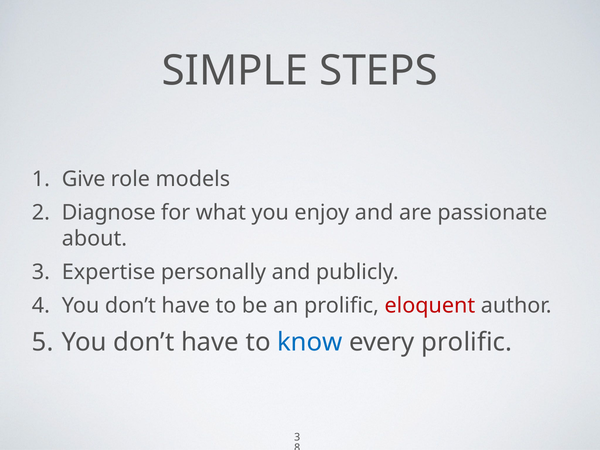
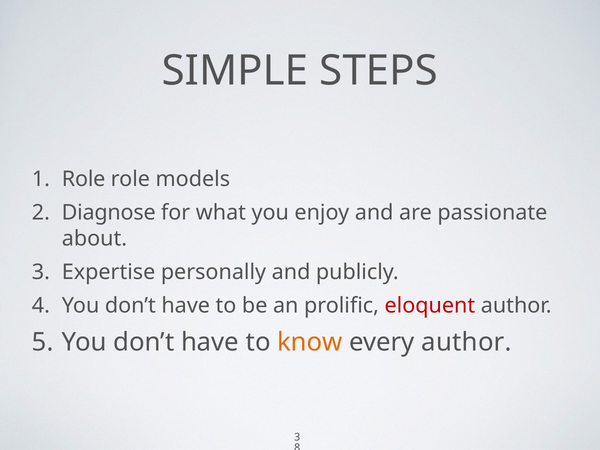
Give at (84, 179): Give -> Role
know colour: blue -> orange
every prolific: prolific -> author
